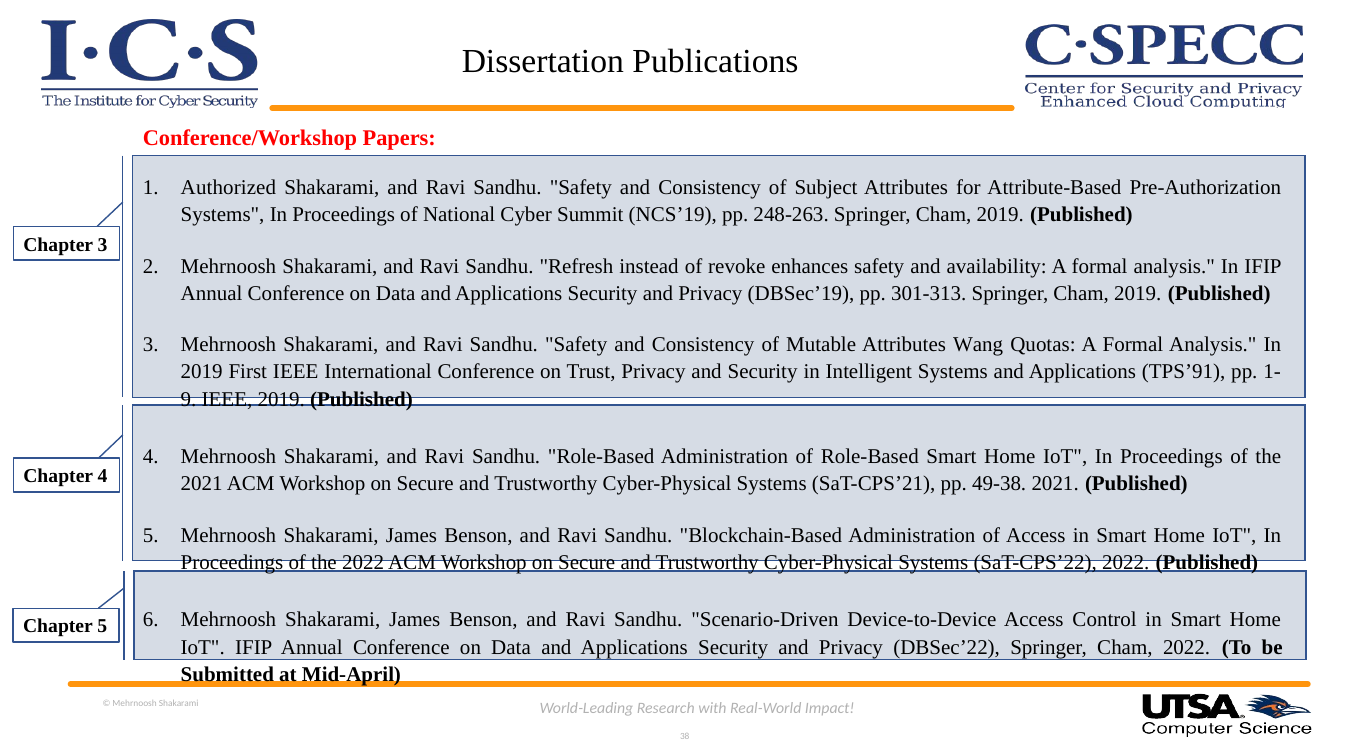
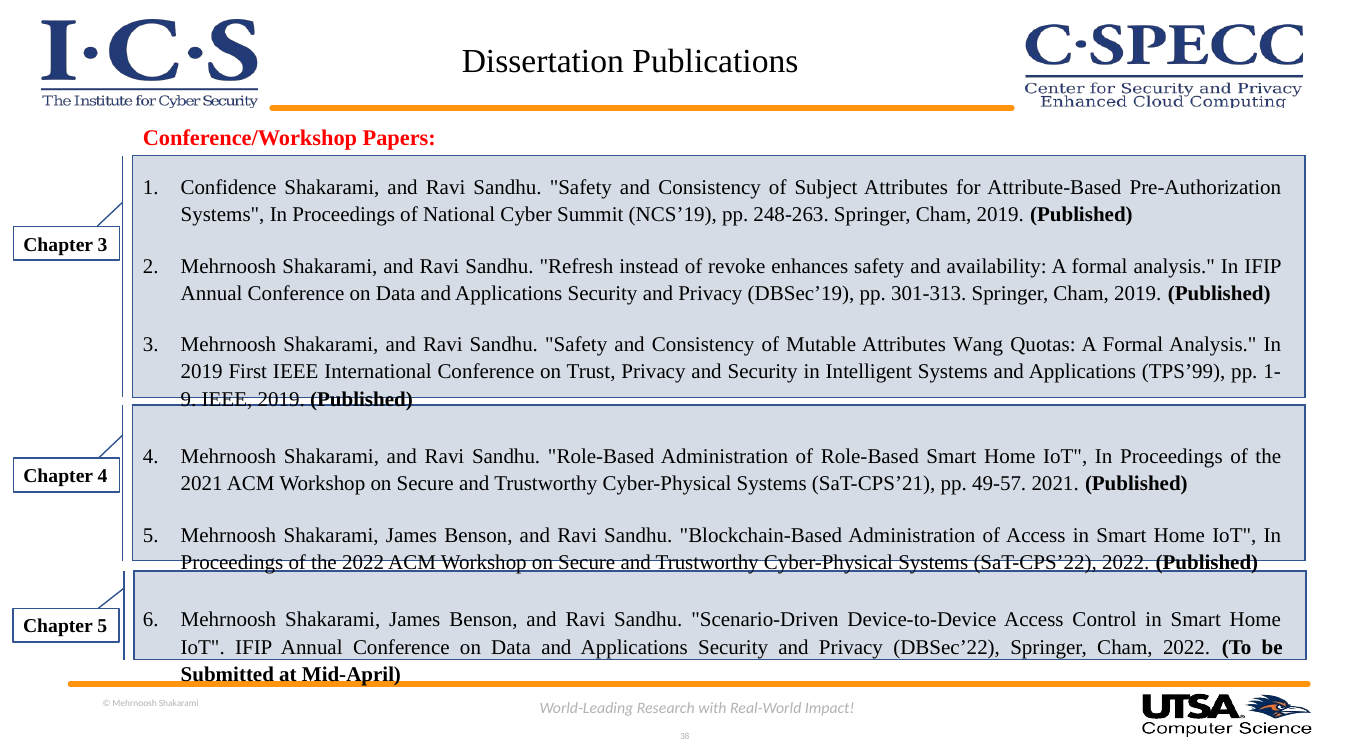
Authorized: Authorized -> Confidence
TPS’91: TPS’91 -> TPS’99
49-38: 49-38 -> 49-57
